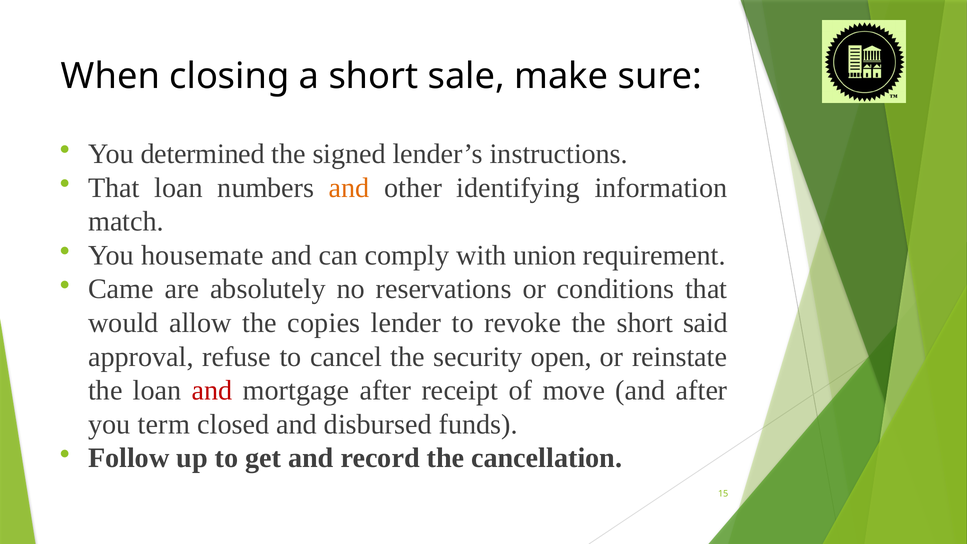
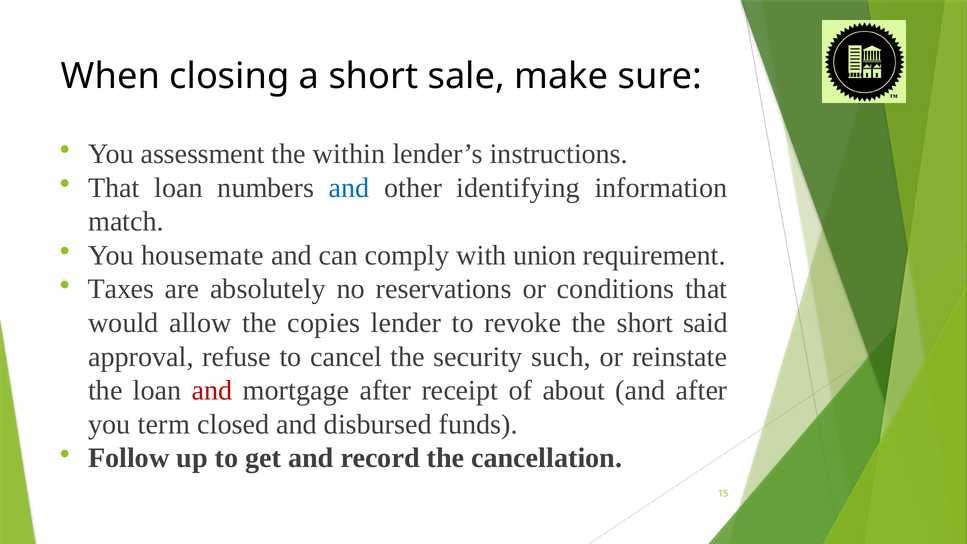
determined: determined -> assessment
signed: signed -> within
and at (349, 188) colour: orange -> blue
Came: Came -> Taxes
open: open -> such
move: move -> about
